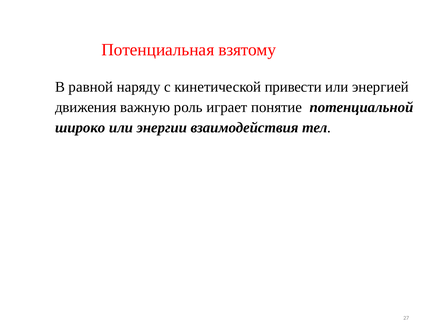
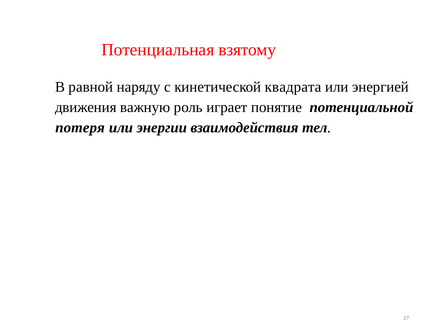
привести: привести -> квадрата
широко: широко -> потеря
